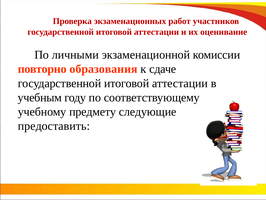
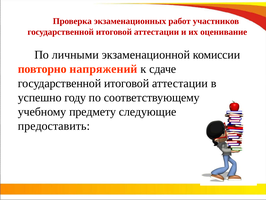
образования: образования -> напряжений
учебным: учебным -> успешно
